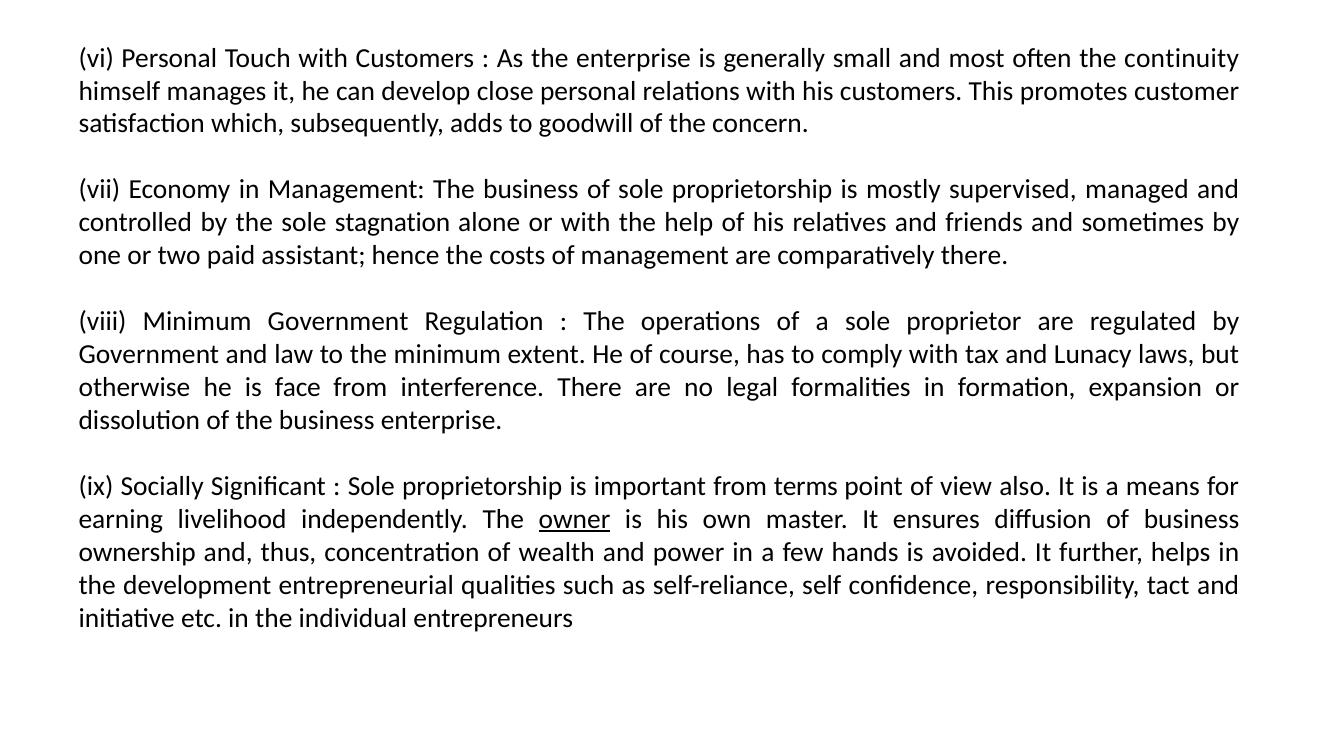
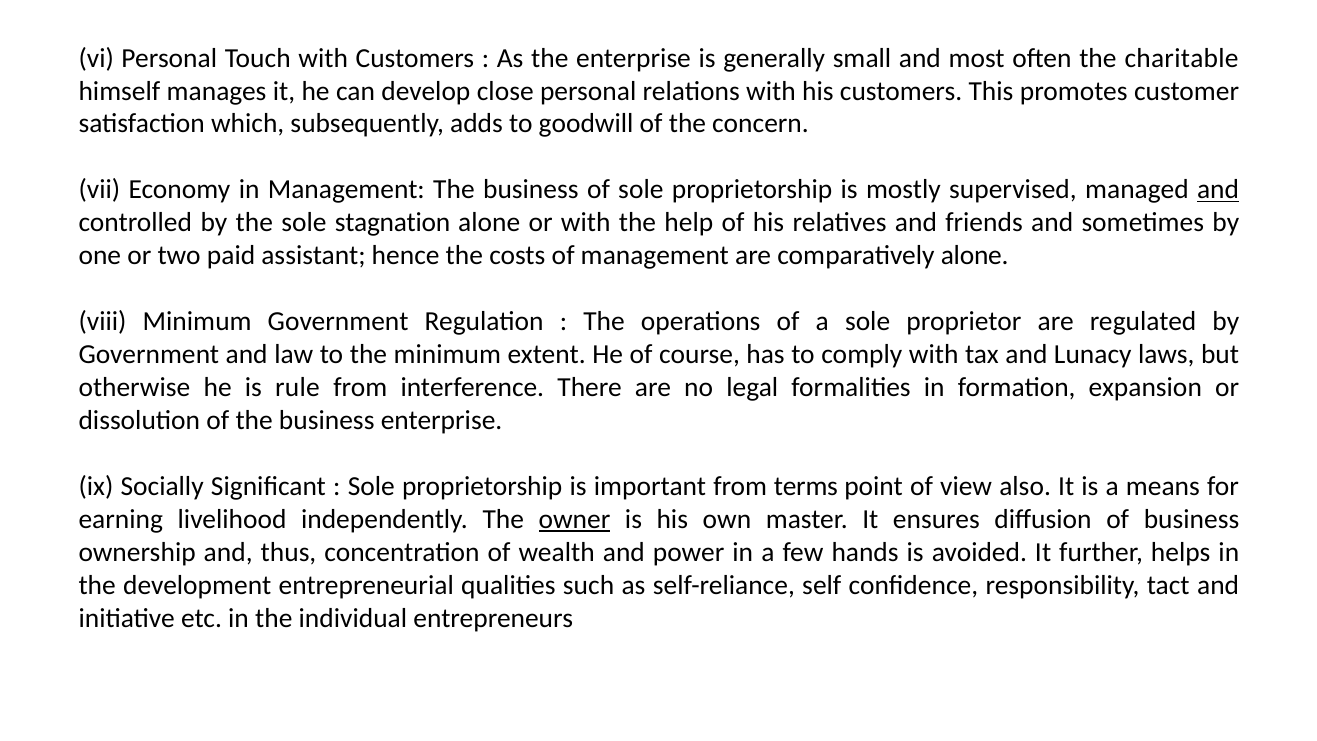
continuity: continuity -> charitable
and at (1218, 190) underline: none -> present
comparatively there: there -> alone
face: face -> rule
